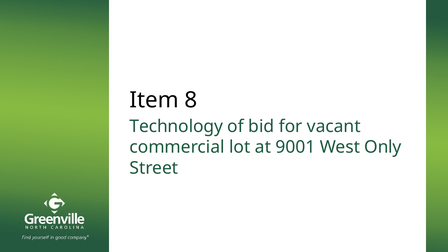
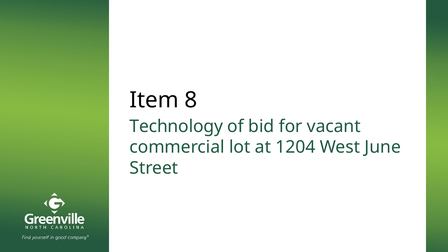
9001: 9001 -> 1204
Only: Only -> June
